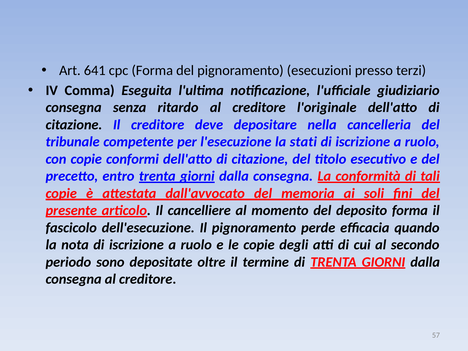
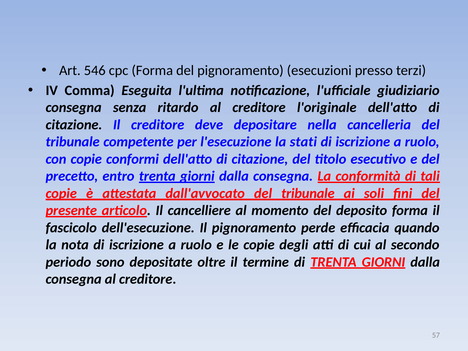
641: 641 -> 546
dall'avvocato del memoria: memoria -> tribunale
